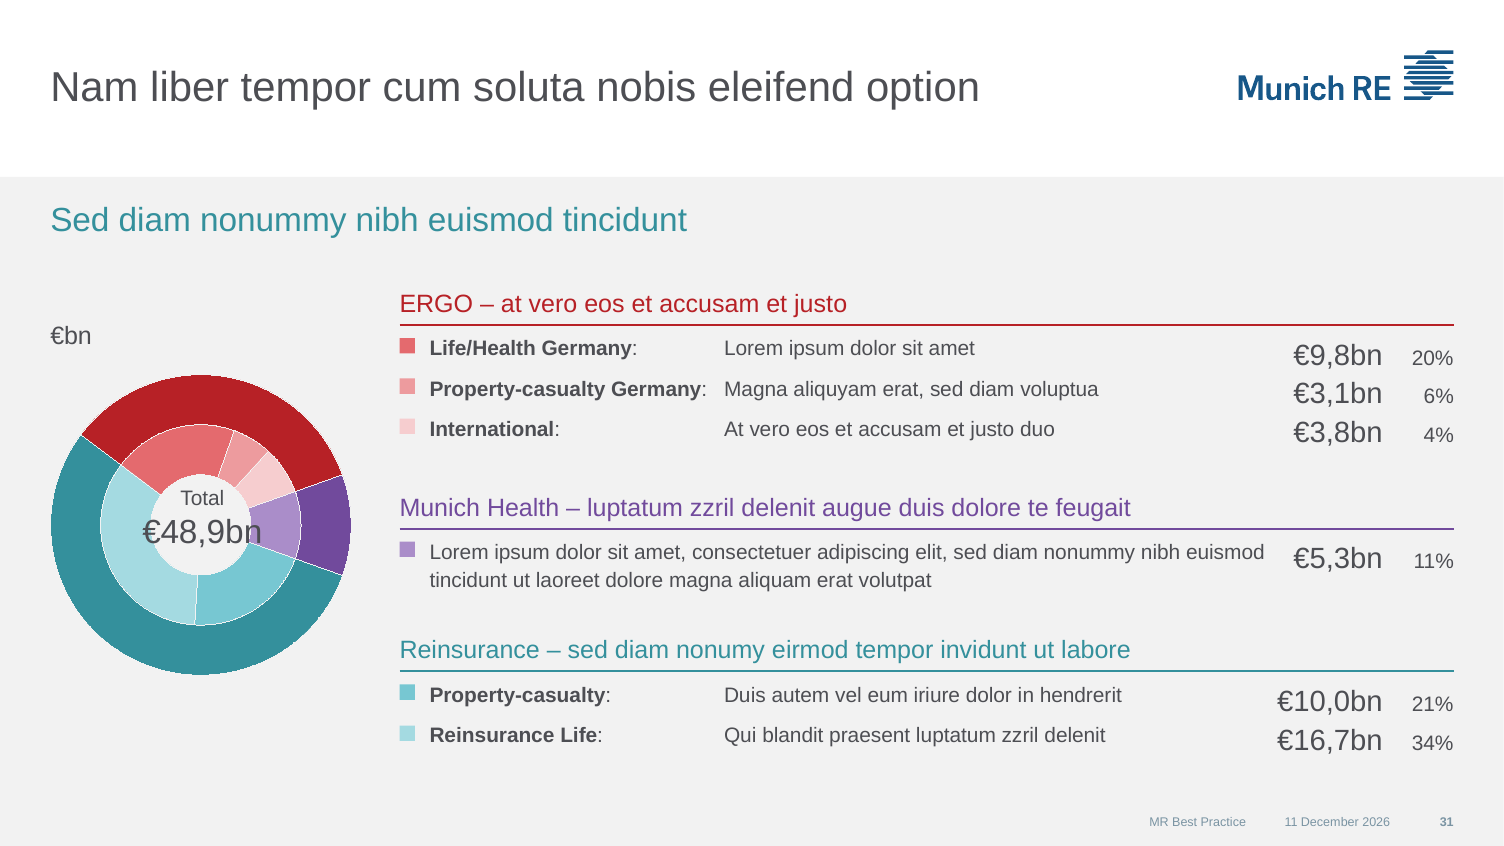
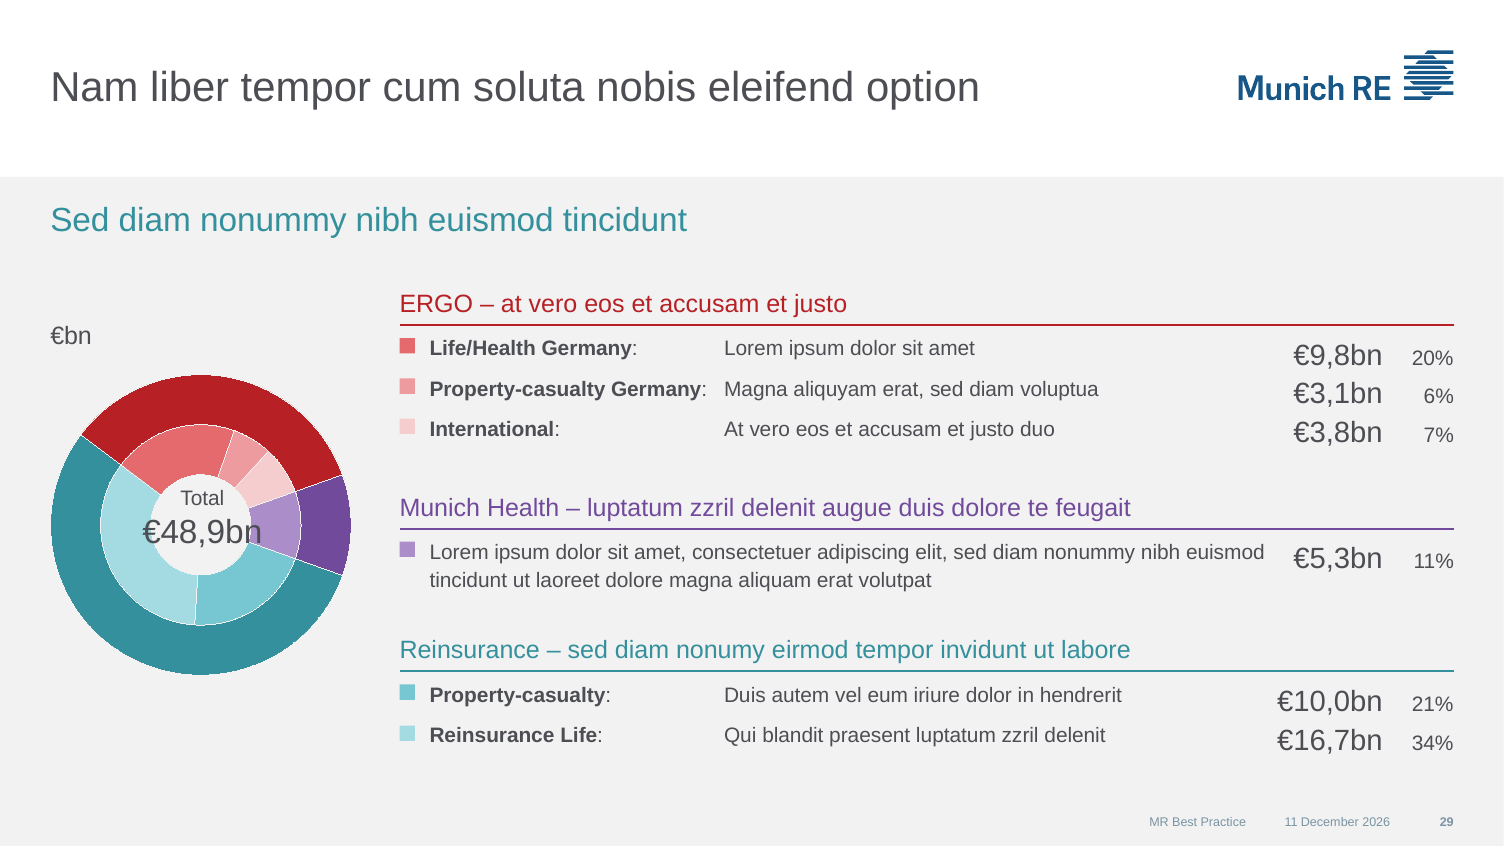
4%: 4% -> 7%
31: 31 -> 29
